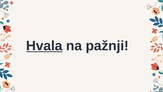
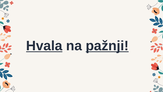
pažnji underline: none -> present
